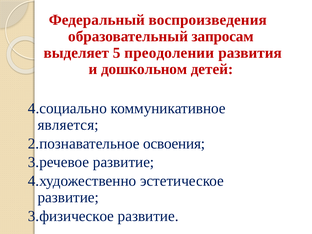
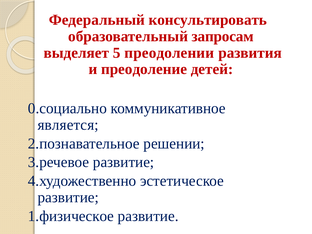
воспроизведения: воспроизведения -> консультировать
дошкольном: дошкольном -> преодоление
4.социально: 4.социально -> 0.социально
освоения: освоения -> решении
3.физическое: 3.физическое -> 1.физическое
